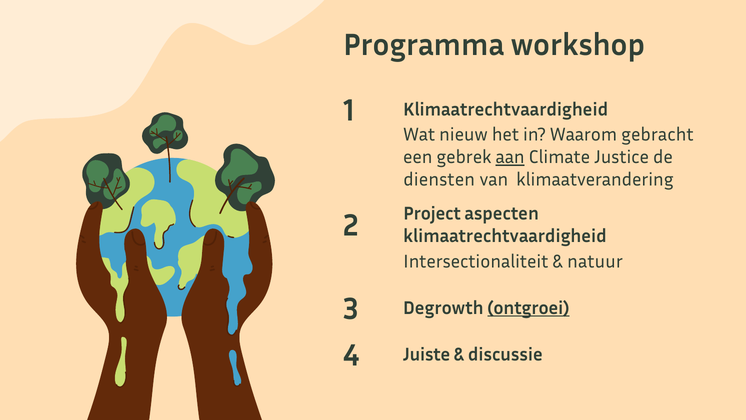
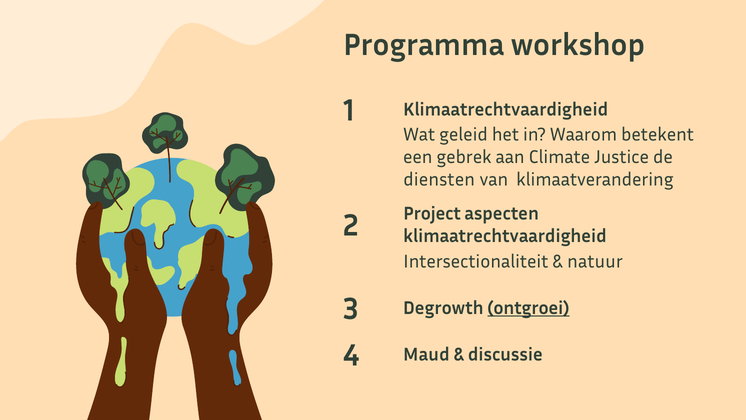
nieuw: nieuw -> geleid
gebracht: gebracht -> betekent
aan underline: present -> none
Juiste: Juiste -> Maud
